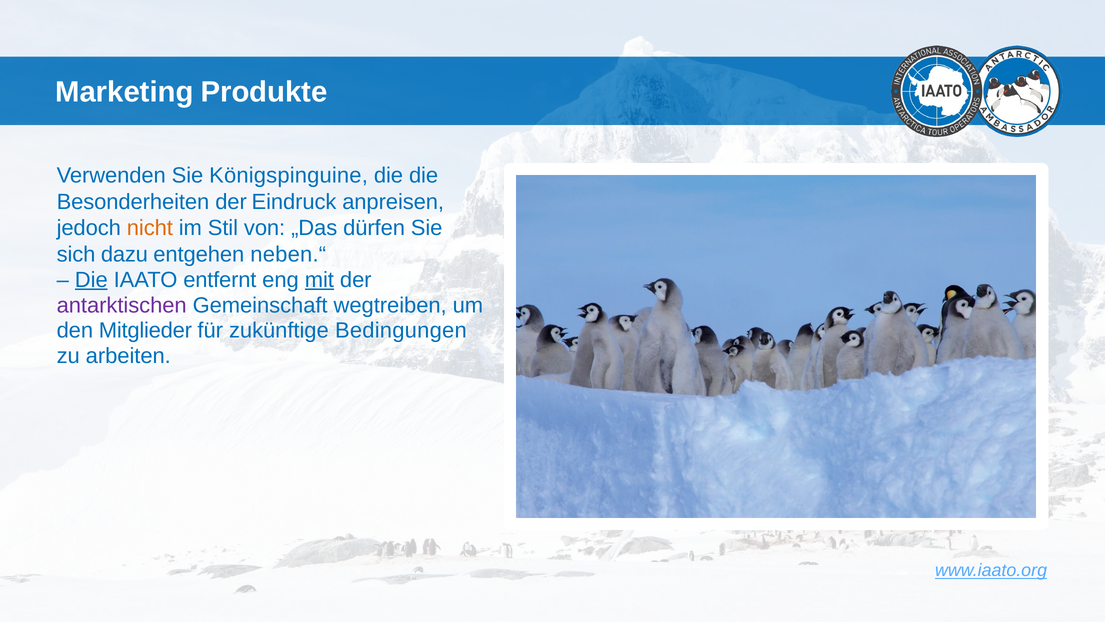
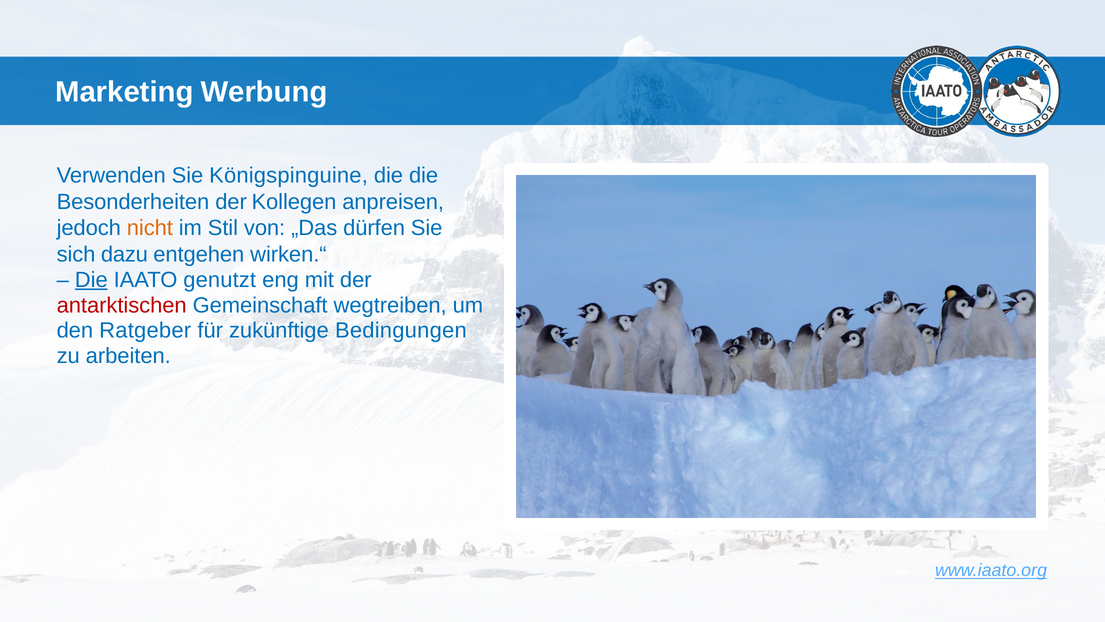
Produkte: Produkte -> Werbung
Eindruck: Eindruck -> Kollegen
neben.“: neben.“ -> wirken.“
entfernt: entfernt -> genutzt
mit underline: present -> none
antarktischen colour: purple -> red
Mitglieder: Mitglieder -> Ratgeber
